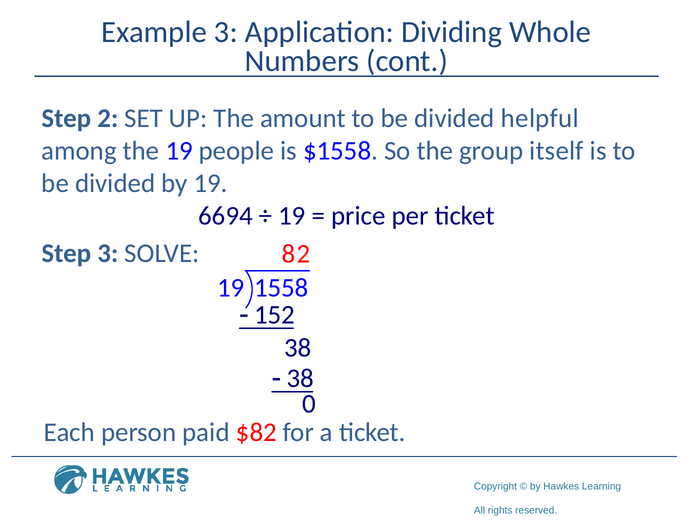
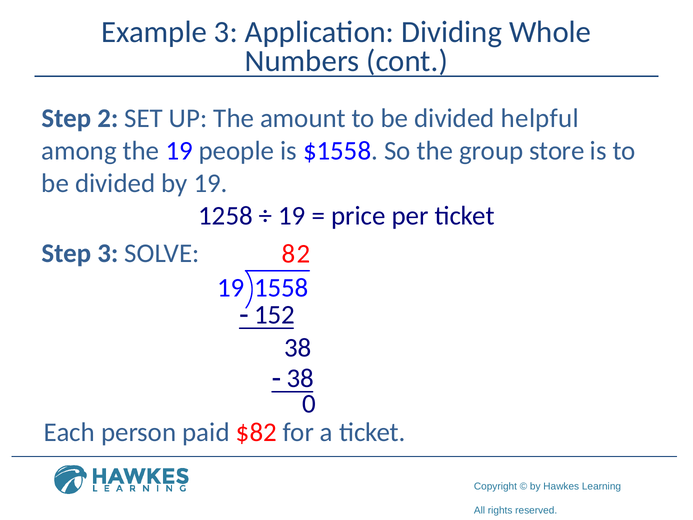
itself: itself -> store
6694: 6694 -> 1258
